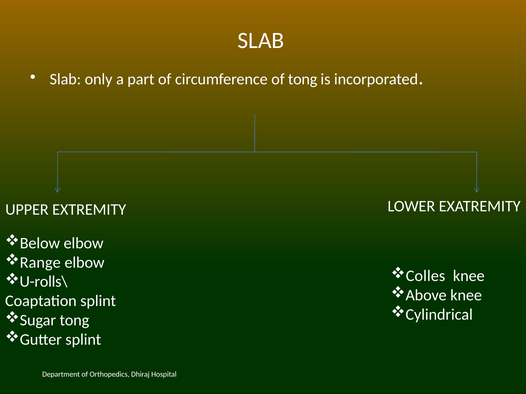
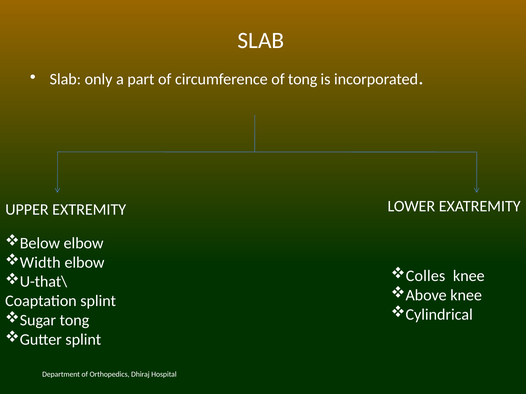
Range: Range -> Width
U-rolls\: U-rolls\ -> U-that\
